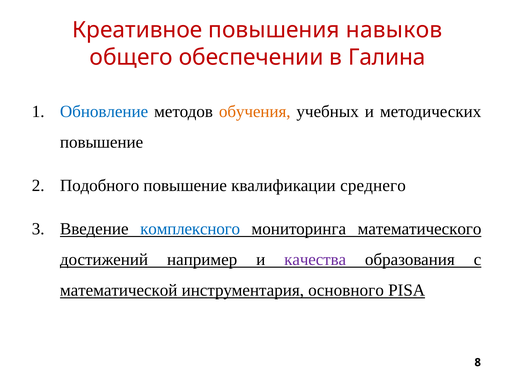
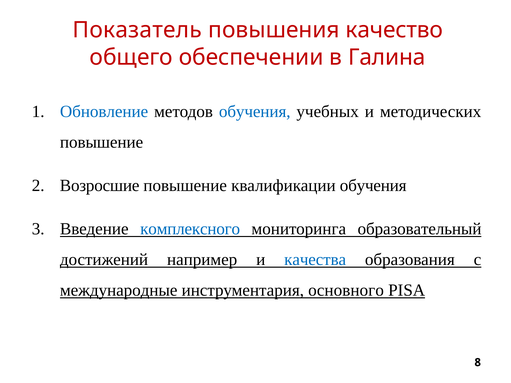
Креативное: Креативное -> Показатель
навыков: навыков -> качество
обучения at (255, 112) colour: orange -> blue
Подобного: Подобного -> Возросшие
квалификации среднего: среднего -> обучения
математического: математического -> образовательный
качества colour: purple -> blue
математической: математической -> международные
